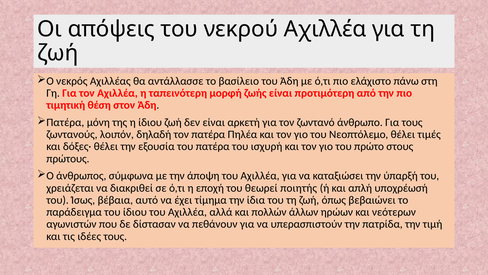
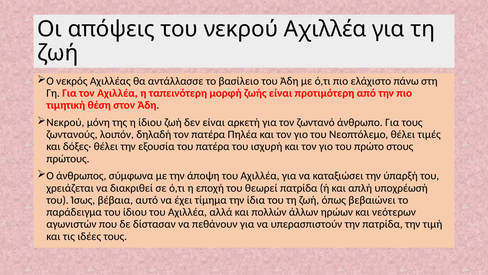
Πατέρα at (65, 122): Πατέρα -> Νεκρού
θεωρεί ποιητής: ποιητής -> πατρίδα
